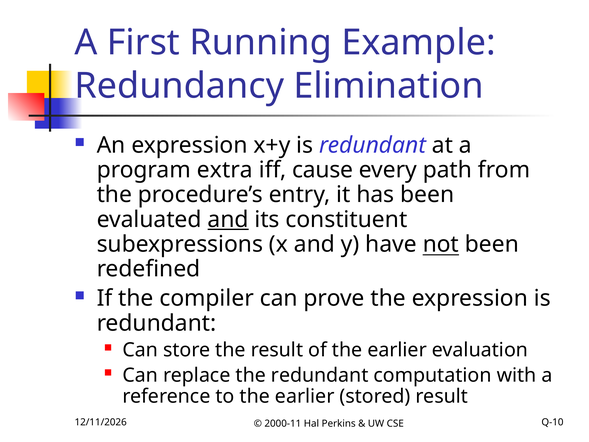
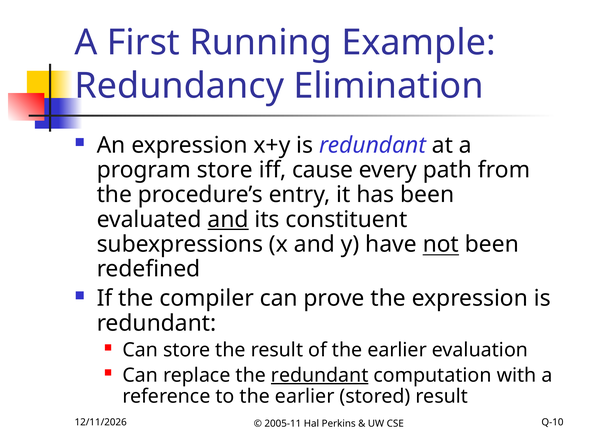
program extra: extra -> store
redundant at (320, 375) underline: none -> present
2000-11: 2000-11 -> 2005-11
